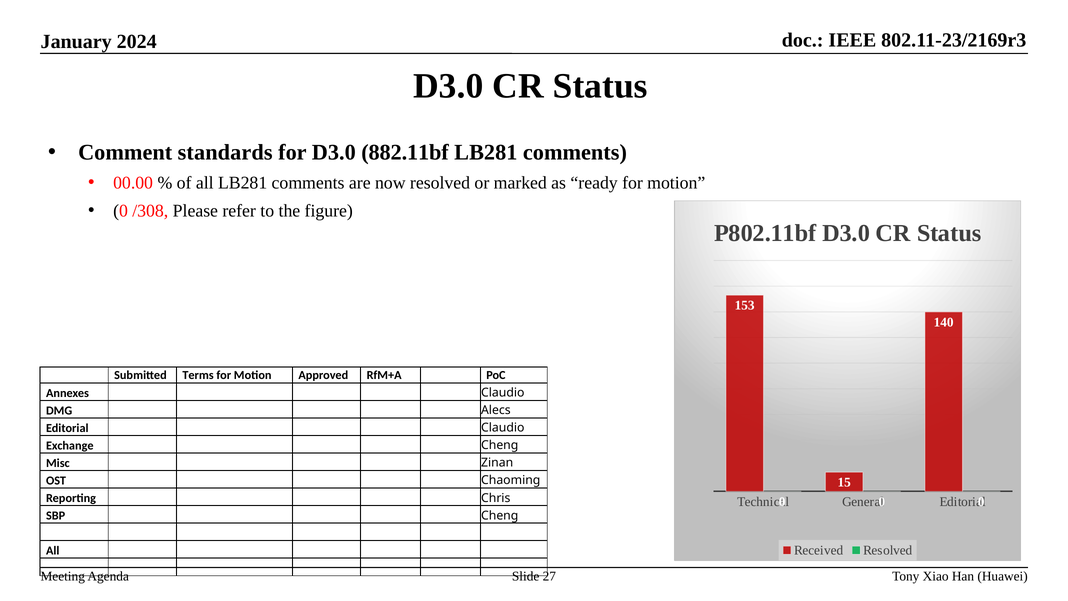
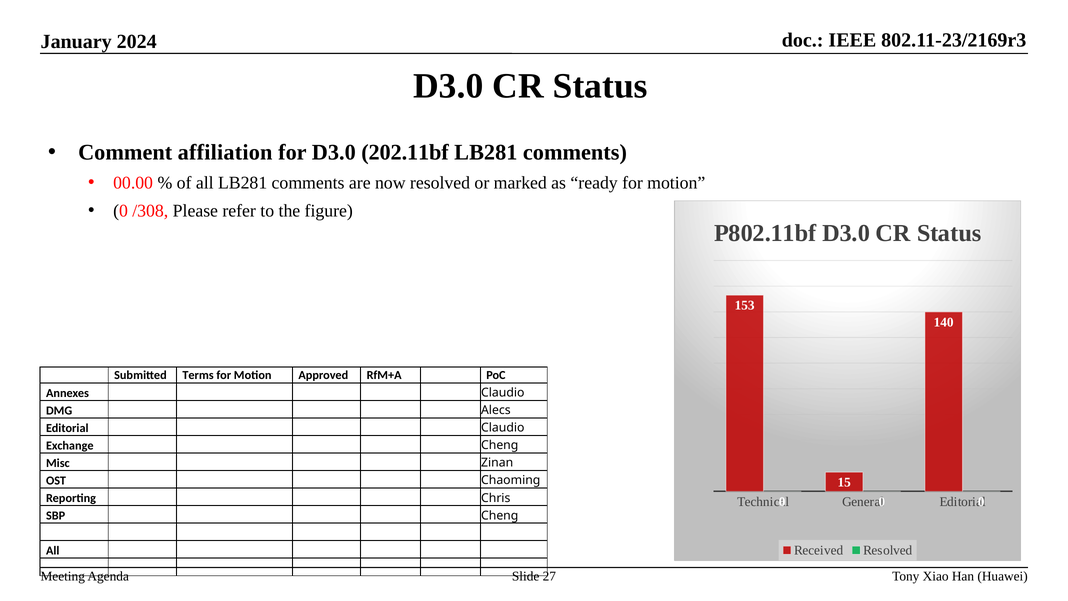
standards: standards -> affiliation
882.11bf: 882.11bf -> 202.11bf
